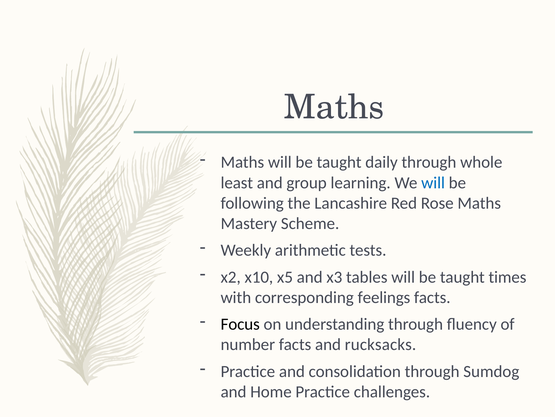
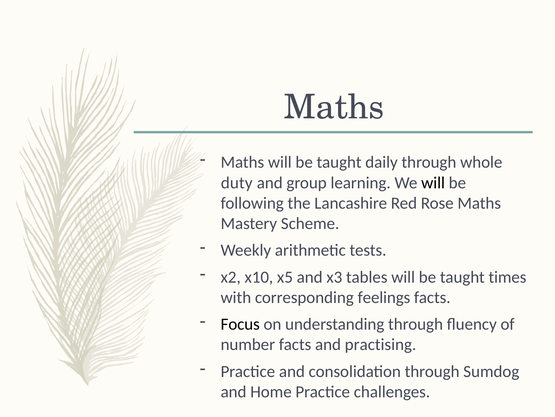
least: least -> duty
will at (433, 182) colour: blue -> black
rucksacks: rucksacks -> practising
